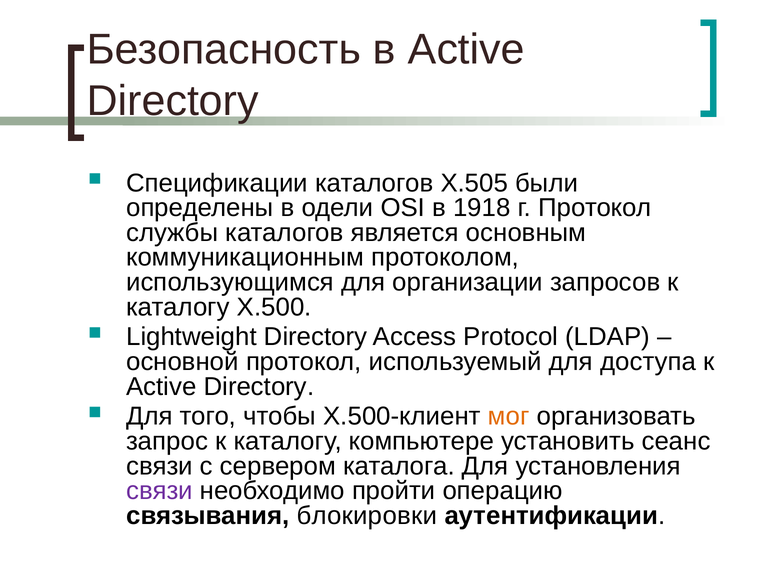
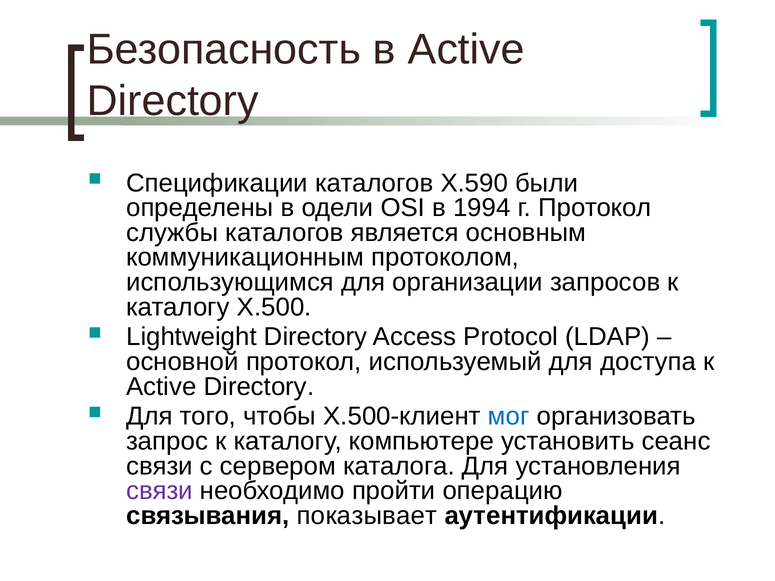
X.505: X.505 -> X.590
1918: 1918 -> 1994
мог colour: orange -> blue
блокировки: блокировки -> показывает
